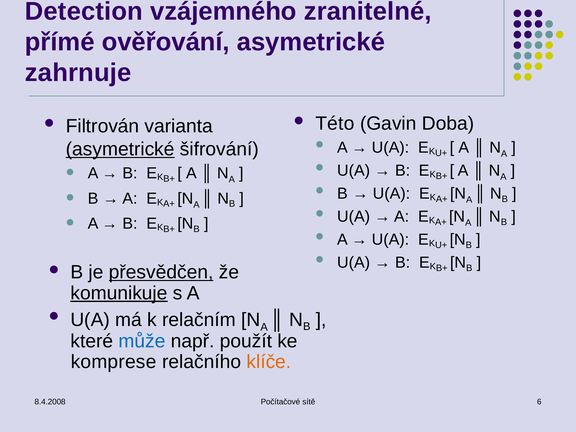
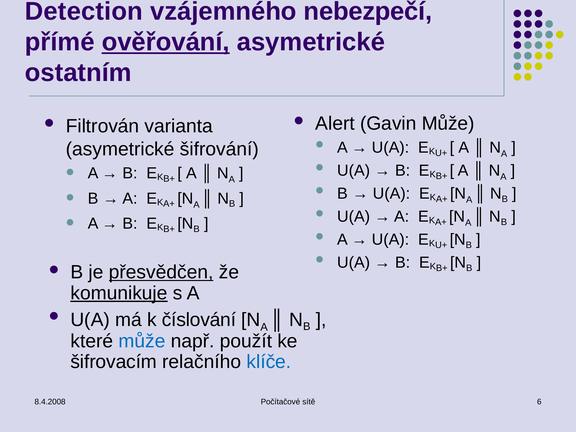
zranitelné: zranitelné -> nebezpečí
ověřování underline: none -> present
zahrnuje: zahrnuje -> ostatním
Této: Této -> Alert
Gavin Doba: Doba -> Může
asymetrické at (120, 149) underline: present -> none
relačním: relačním -> číslování
komprese: komprese -> šifrovacím
klíče colour: orange -> blue
